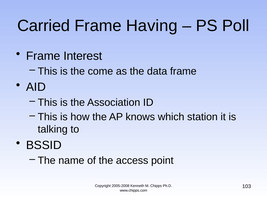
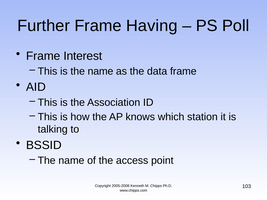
Carried: Carried -> Further
is the come: come -> name
